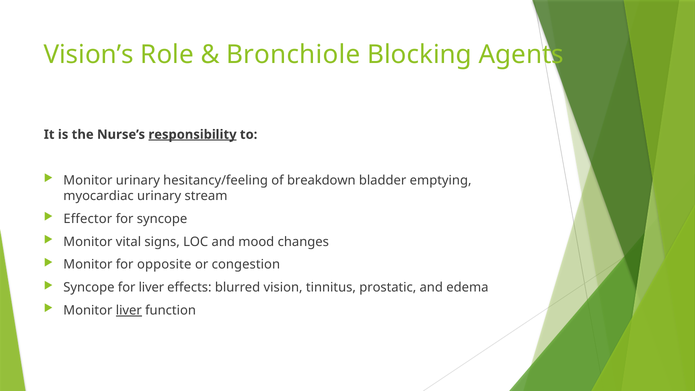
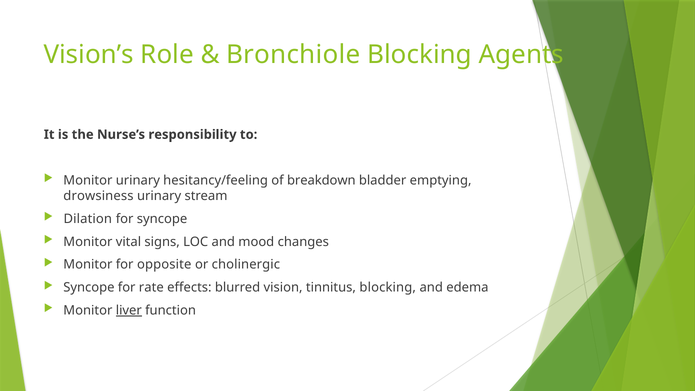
responsibility underline: present -> none
myocardiac: myocardiac -> drowsiness
Effector: Effector -> Dilation
congestion: congestion -> cholinergic
for liver: liver -> rate
tinnitus prostatic: prostatic -> blocking
